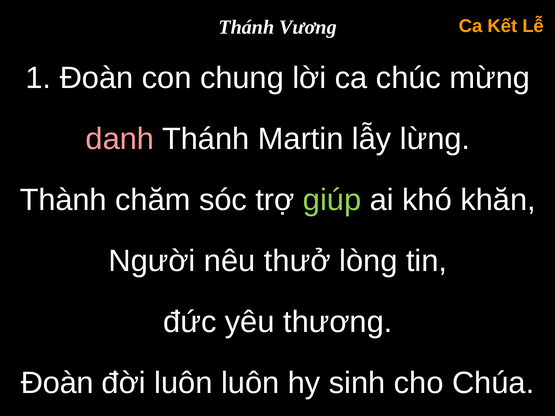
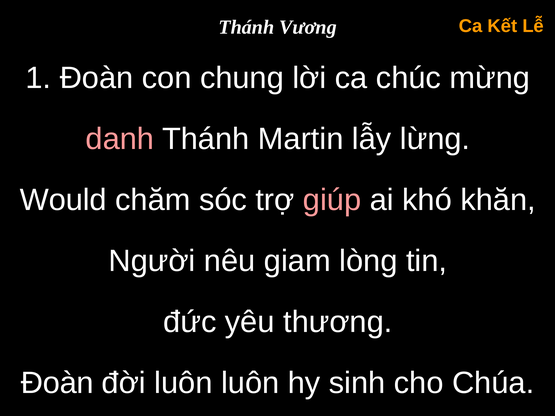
Thành: Thành -> Would
giúp colour: light green -> pink
thưở: thưở -> giam
